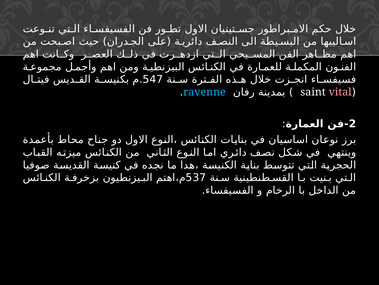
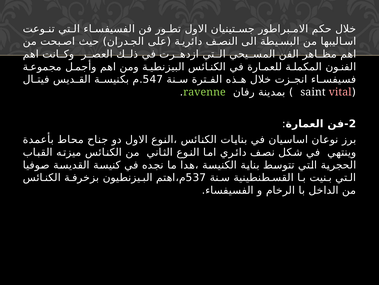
ravenne colour: light blue -> light green
